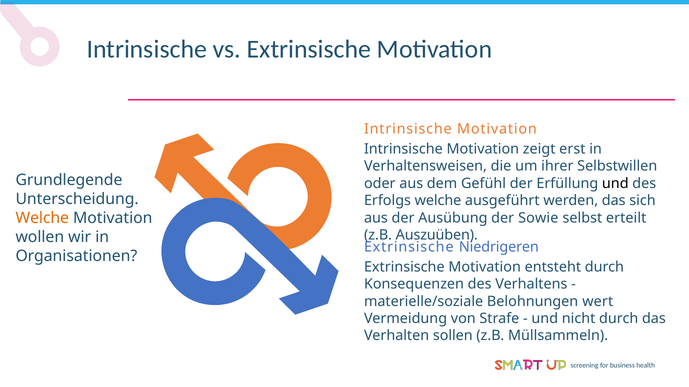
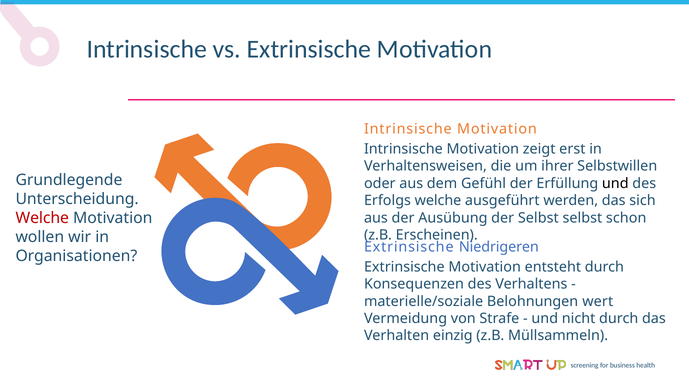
Welche at (42, 218) colour: orange -> red
der Sowie: Sowie -> Selbst
erteilt: erteilt -> schon
Auszuüben: Auszuüben -> Erscheinen
sollen: sollen -> einzig
